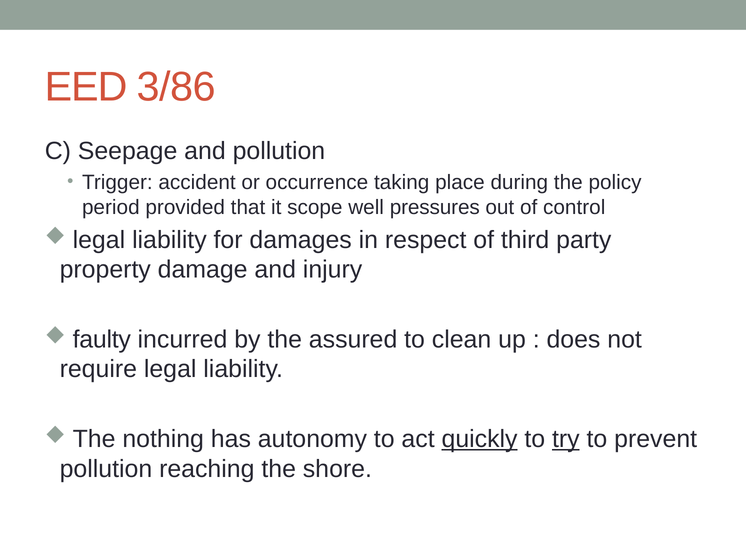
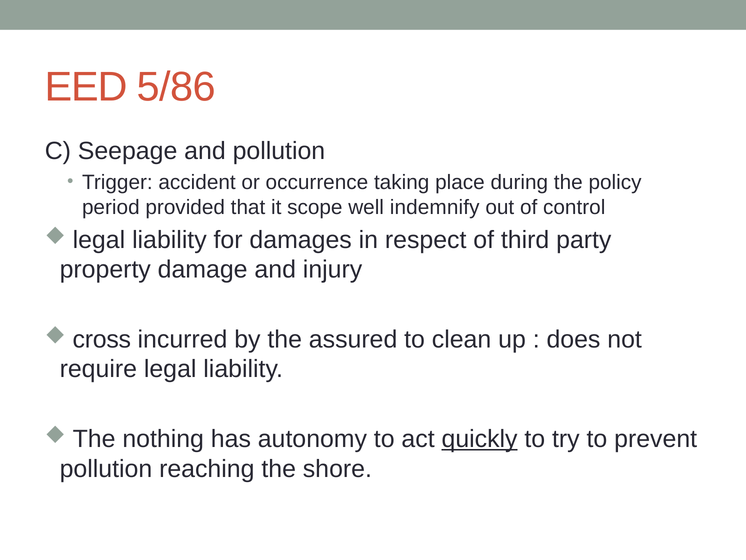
3/86: 3/86 -> 5/86
pressures: pressures -> indemnify
faulty: faulty -> cross
try underline: present -> none
